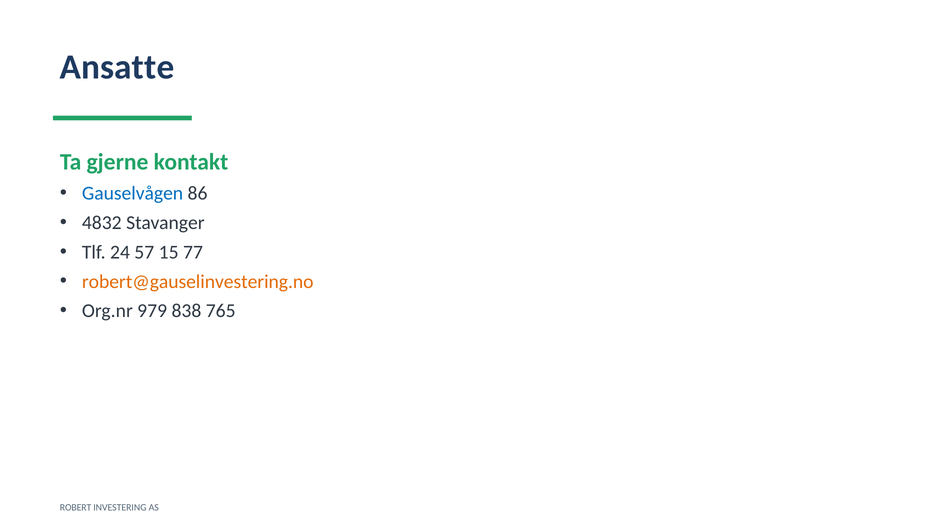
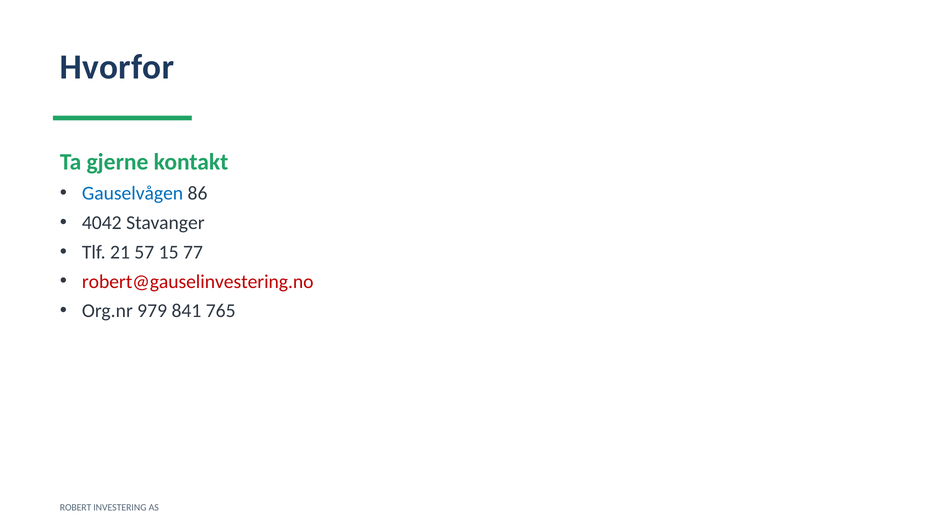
Ansatte: Ansatte -> Hvorfor
4832: 4832 -> 4042
24: 24 -> 21
robert@gauselinvestering.no colour: orange -> red
838: 838 -> 841
